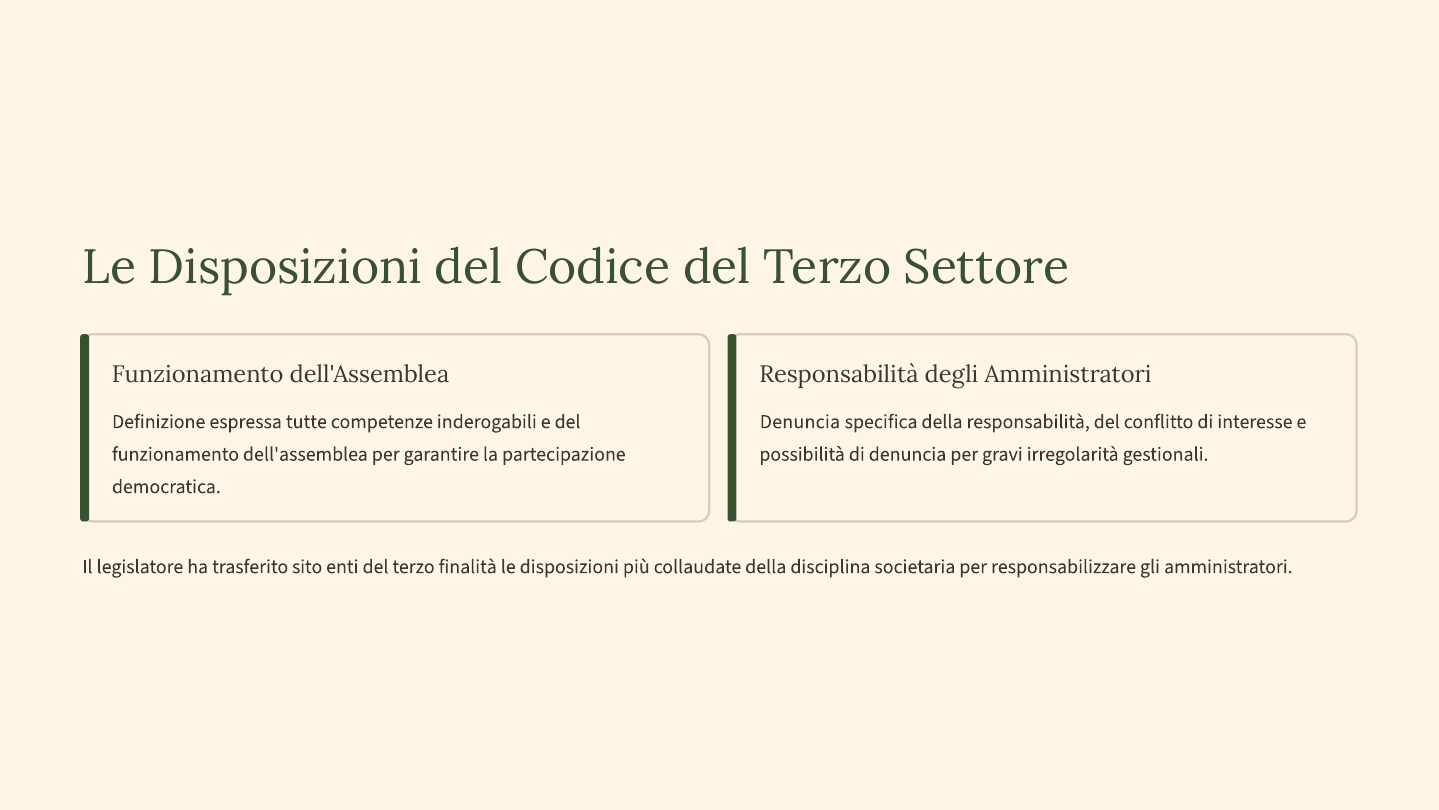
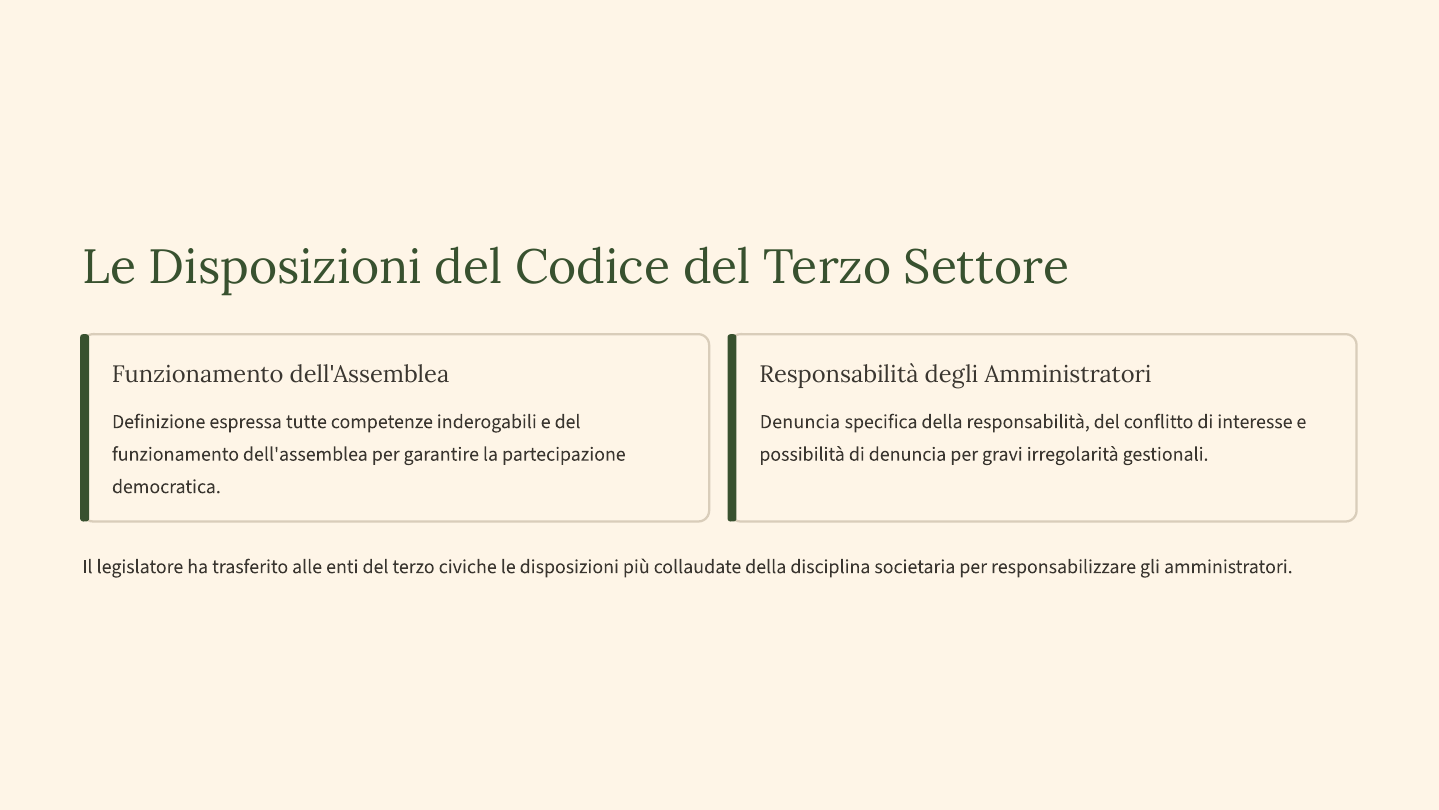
sito: sito -> alle
finalità: finalità -> civiche
